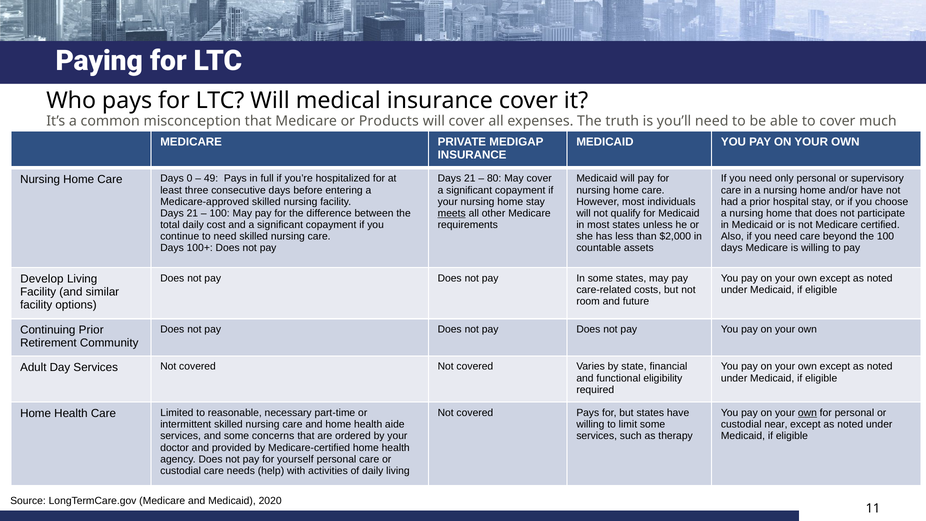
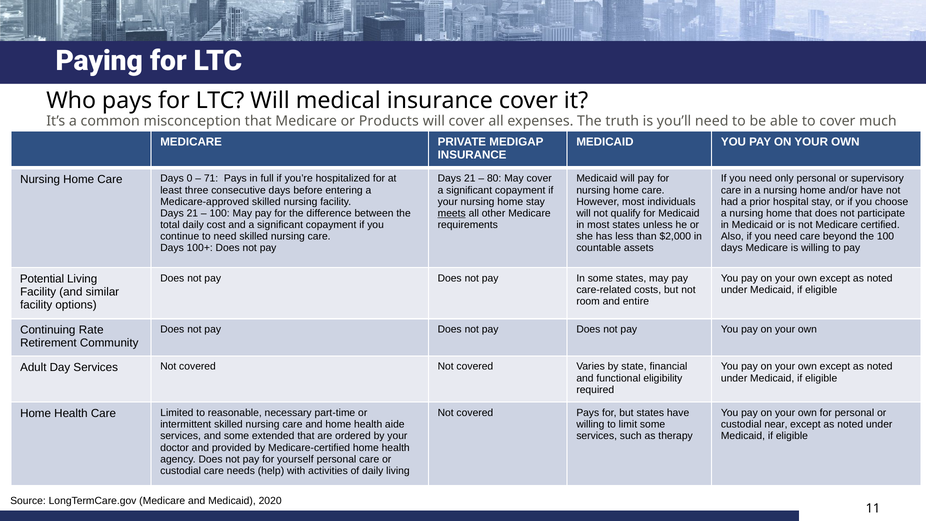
49: 49 -> 71
Develop: Develop -> Potential
future: future -> entire
Continuing Prior: Prior -> Rate
own at (807, 413) underline: present -> none
concerns: concerns -> extended
